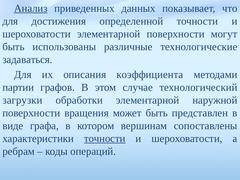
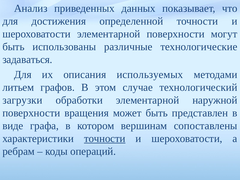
Анализ underline: present -> none
коэффициента: коэффициента -> используемых
партии: партии -> литьем
